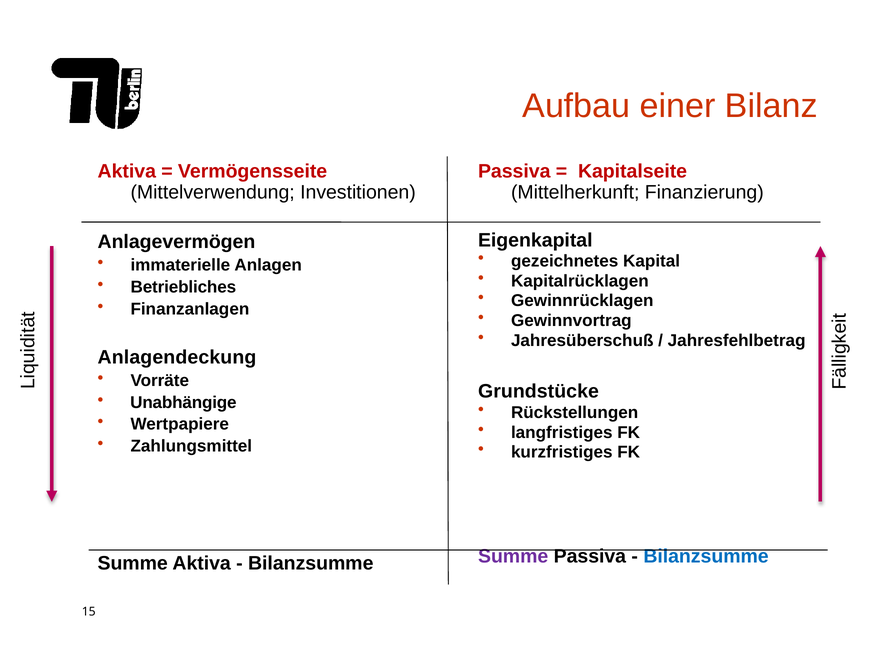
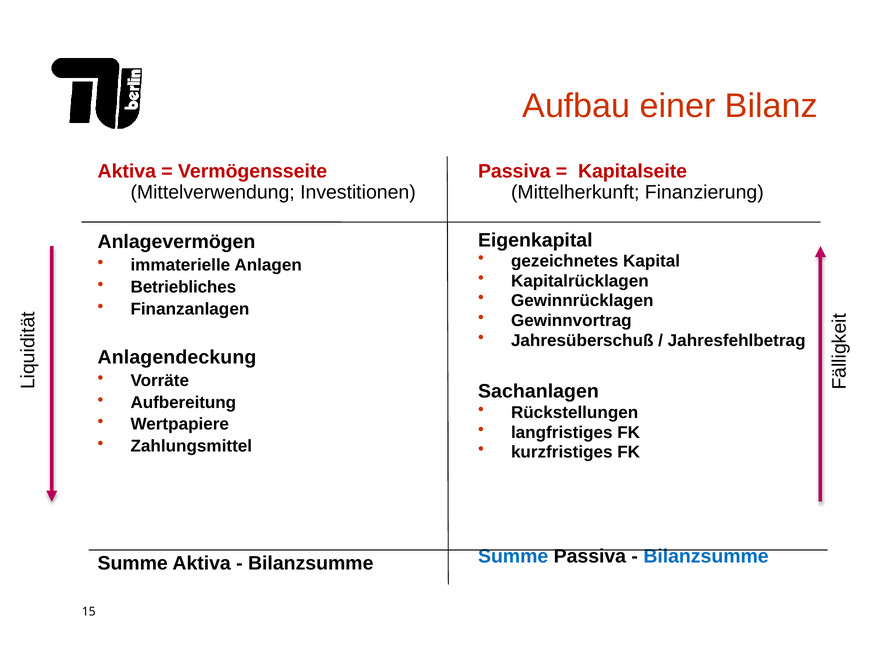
Grundstücke: Grundstücke -> Sachanlagen
Unabhängige: Unabhängige -> Aufbereitung
Summe at (513, 557) colour: purple -> blue
